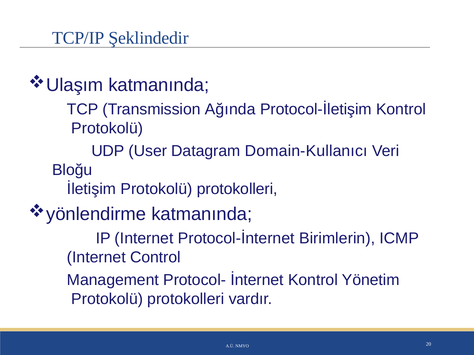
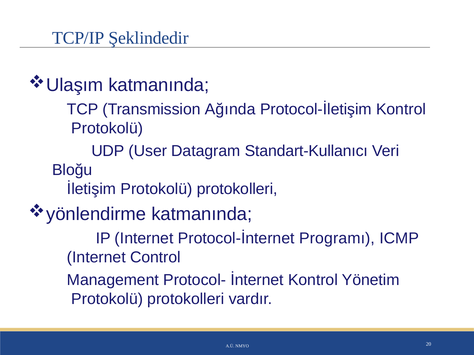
Domain-Kullanıcı: Domain-Kullanıcı -> Standart-Kullanıcı
Birimlerin: Birimlerin -> Programı
